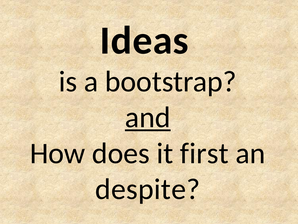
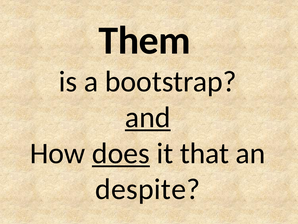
Ideas: Ideas -> Them
does underline: none -> present
first: first -> that
